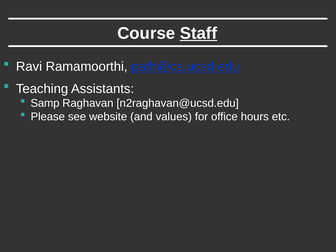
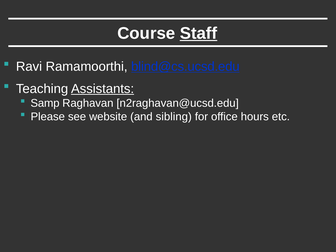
path@cs.ucsd.edu: path@cs.ucsd.edu -> blind@cs.ucsd.edu
Assistants underline: none -> present
values: values -> sibling
